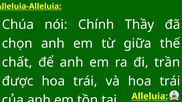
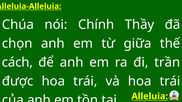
chất: chất -> cách
